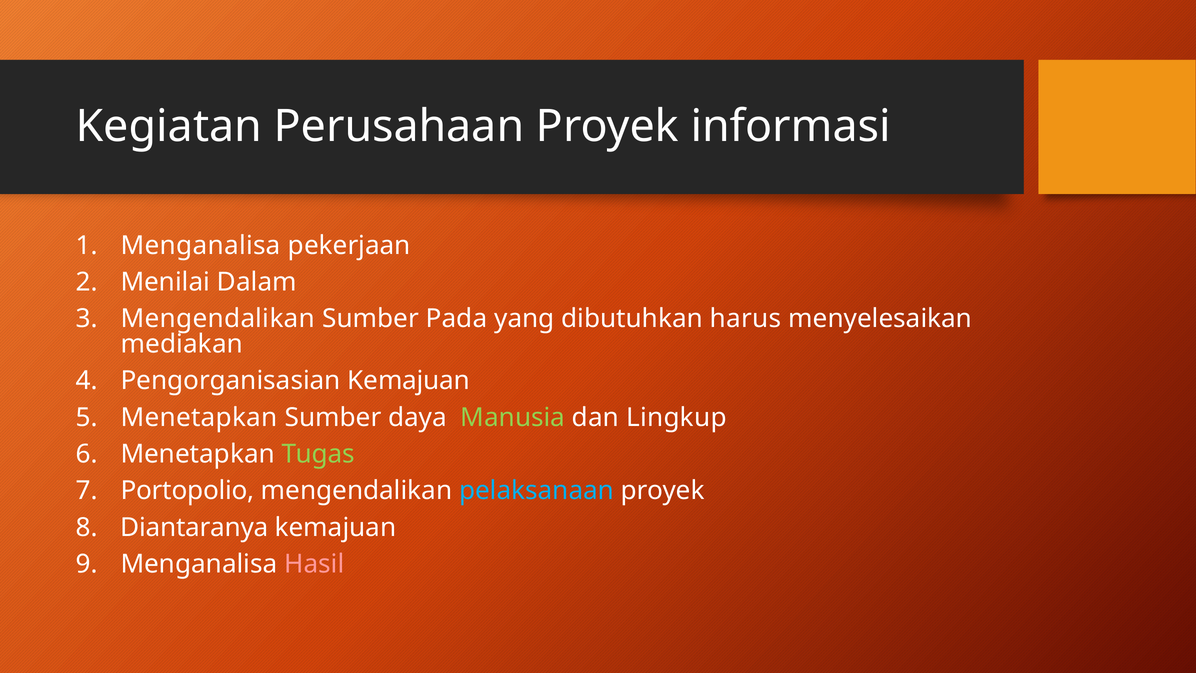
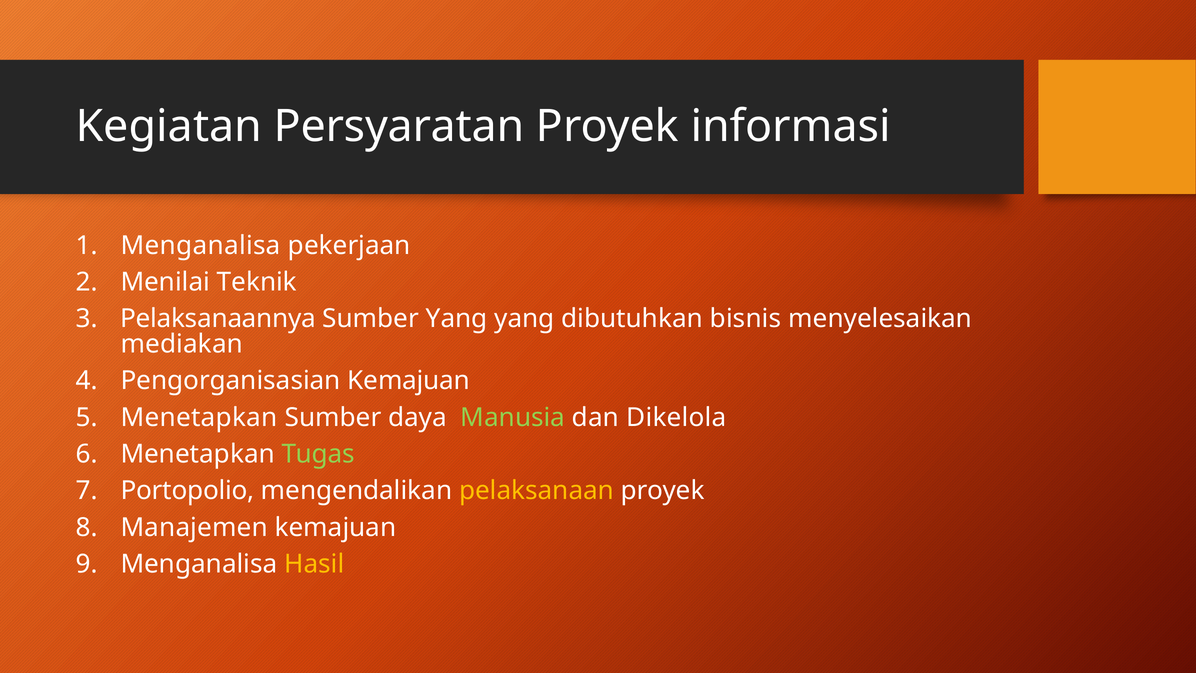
Perusahaan: Perusahaan -> Persyaratan
Dalam: Dalam -> Teknik
Mengendalikan at (218, 319): Mengendalikan -> Pelaksanaannya
Sumber Pada: Pada -> Yang
harus: harus -> bisnis
Lingkup: Lingkup -> Dikelola
pelaksanaan colour: light blue -> yellow
Diantaranya: Diantaranya -> Manajemen
Hasil colour: pink -> yellow
